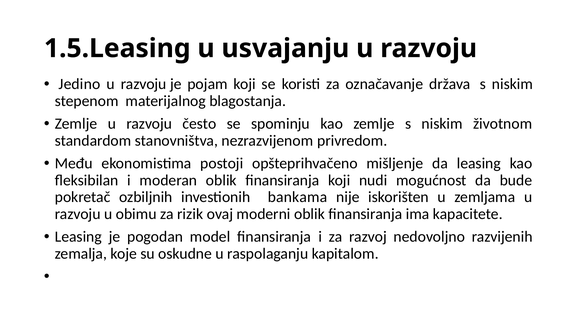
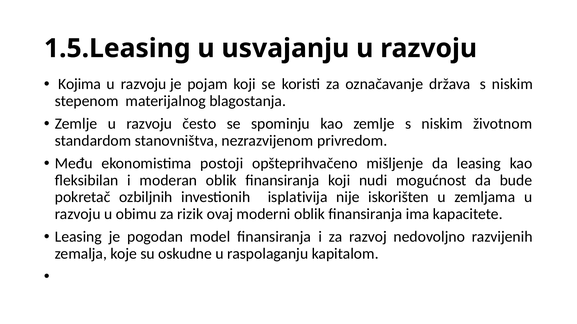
Jedino: Jedino -> Kojima
bankama: bankama -> isplativija
